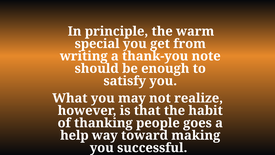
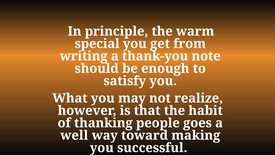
help: help -> well
